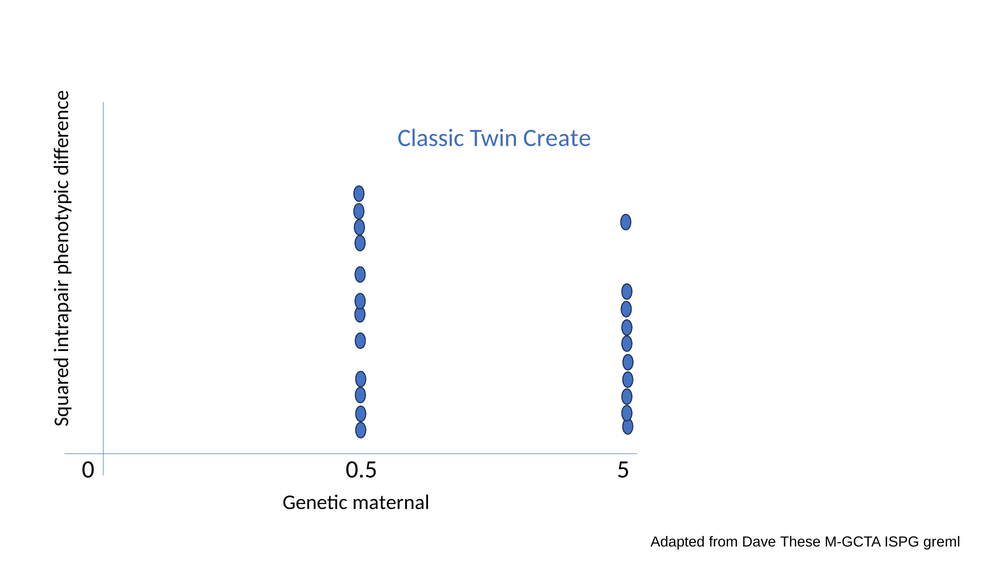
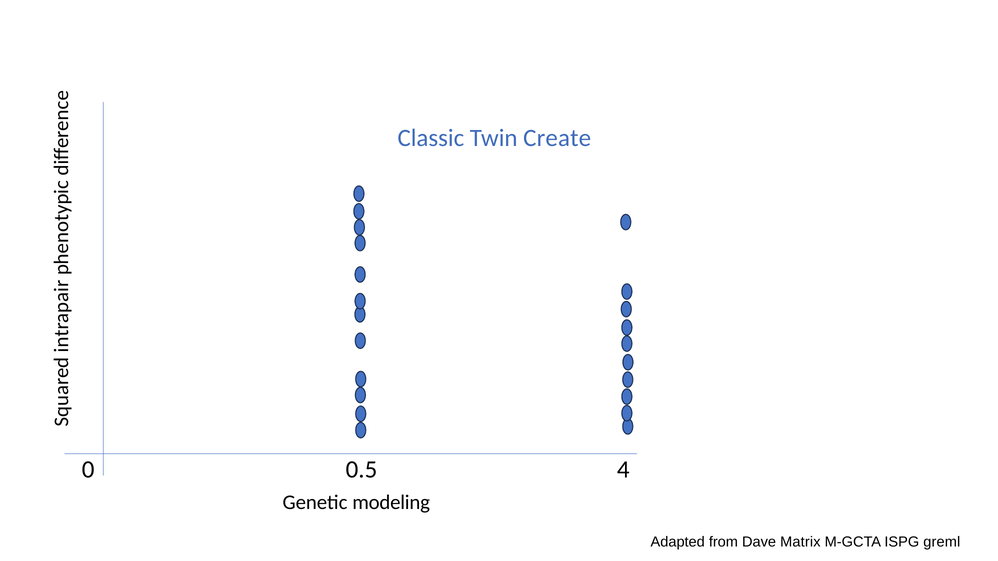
5: 5 -> 4
maternal: maternal -> modeling
These: These -> Matrix
